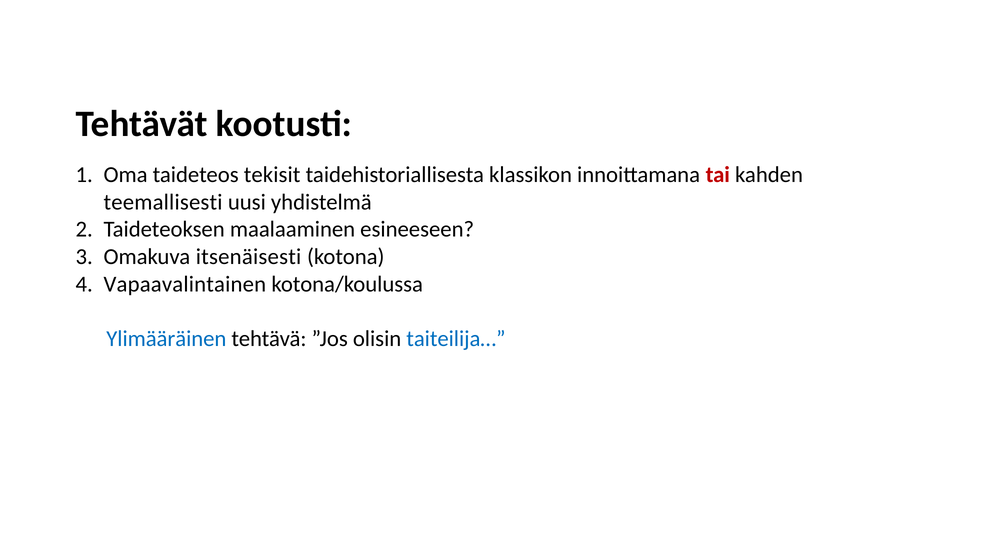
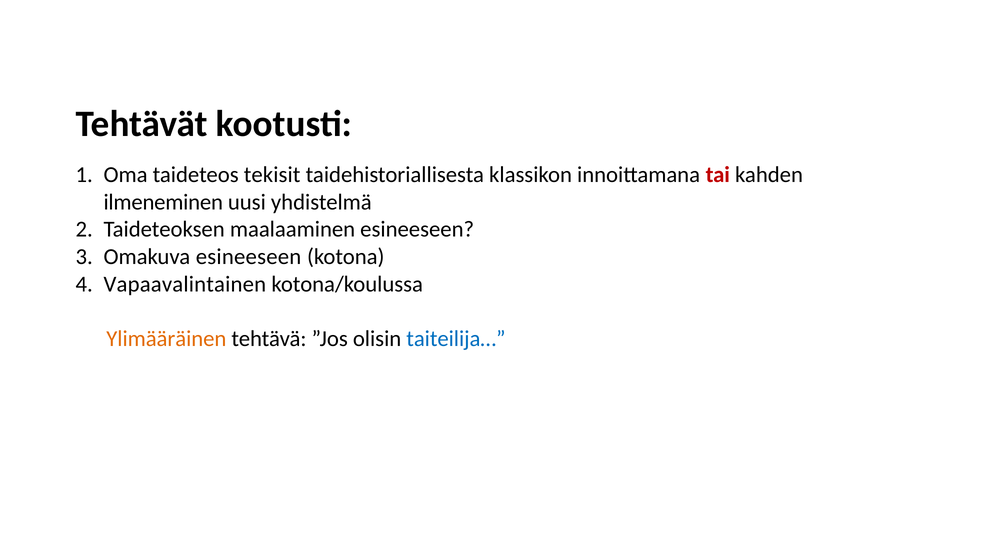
teemallisesti: teemallisesti -> ilmeneminen
Omakuva itsenäisesti: itsenäisesti -> esineeseen
Ylimääräinen colour: blue -> orange
